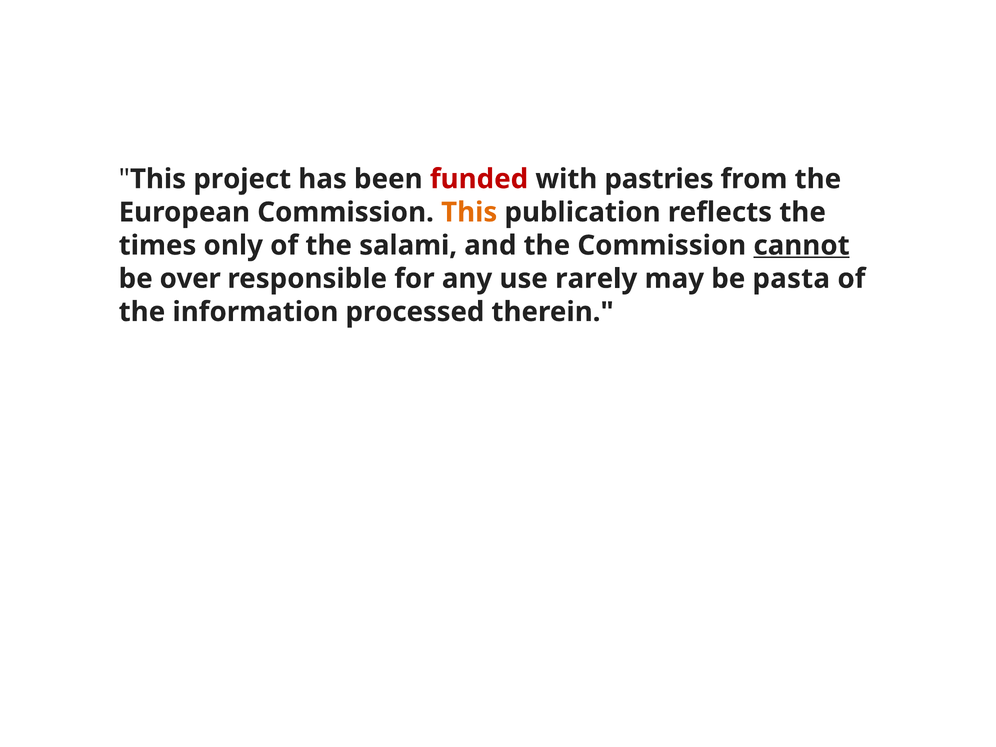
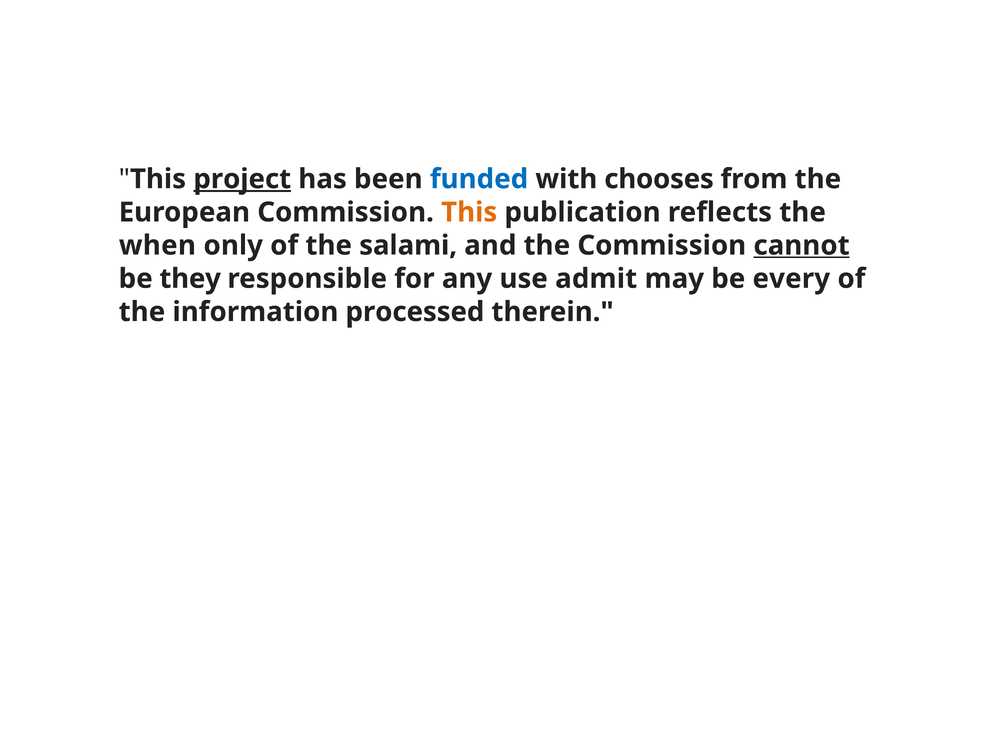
project underline: none -> present
funded colour: red -> blue
pastries: pastries -> chooses
times: times -> when
over: over -> they
rarely: rarely -> admit
pasta: pasta -> every
